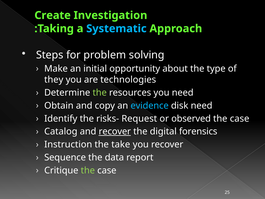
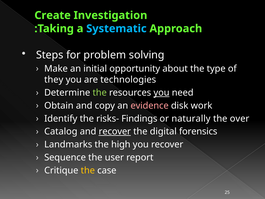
you at (161, 93) underline: none -> present
evidence colour: light blue -> pink
disk need: need -> work
Request: Request -> Findings
observed: observed -> naturally
case at (240, 118): case -> over
Instruction: Instruction -> Landmarks
take: take -> high
data: data -> user
the at (88, 170) colour: light green -> yellow
